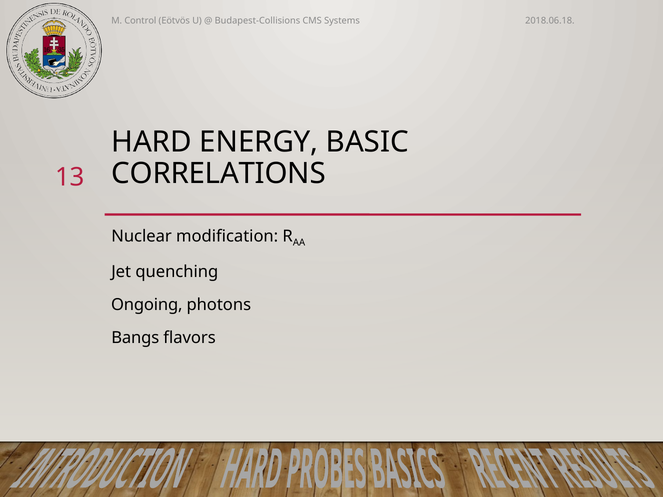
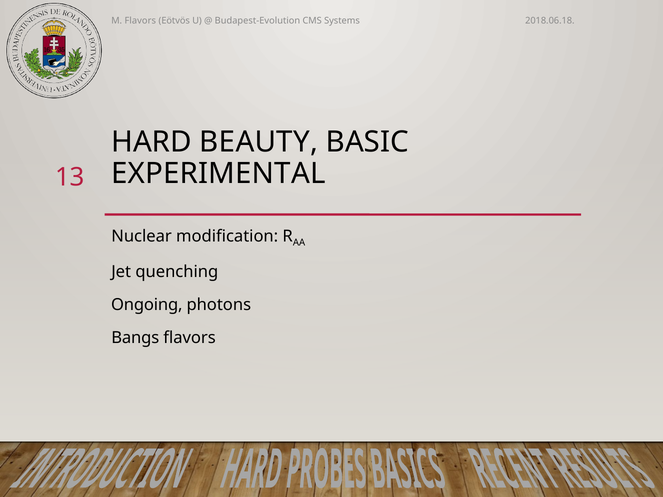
M Control: Control -> Flavors
Budapest-Collisions: Budapest-Collisions -> Budapest-Evolution
ENERGY: ENERGY -> BEAUTY
CORRELATIONS: CORRELATIONS -> EXPERIMENTAL
